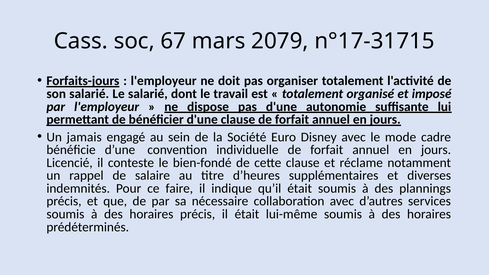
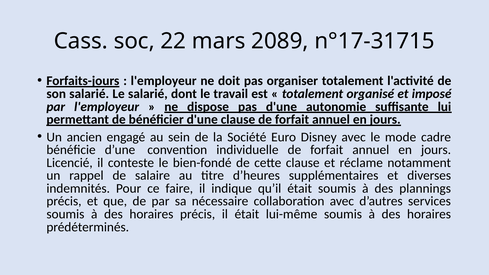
67: 67 -> 22
2079: 2079 -> 2089
jamais: jamais -> ancien
